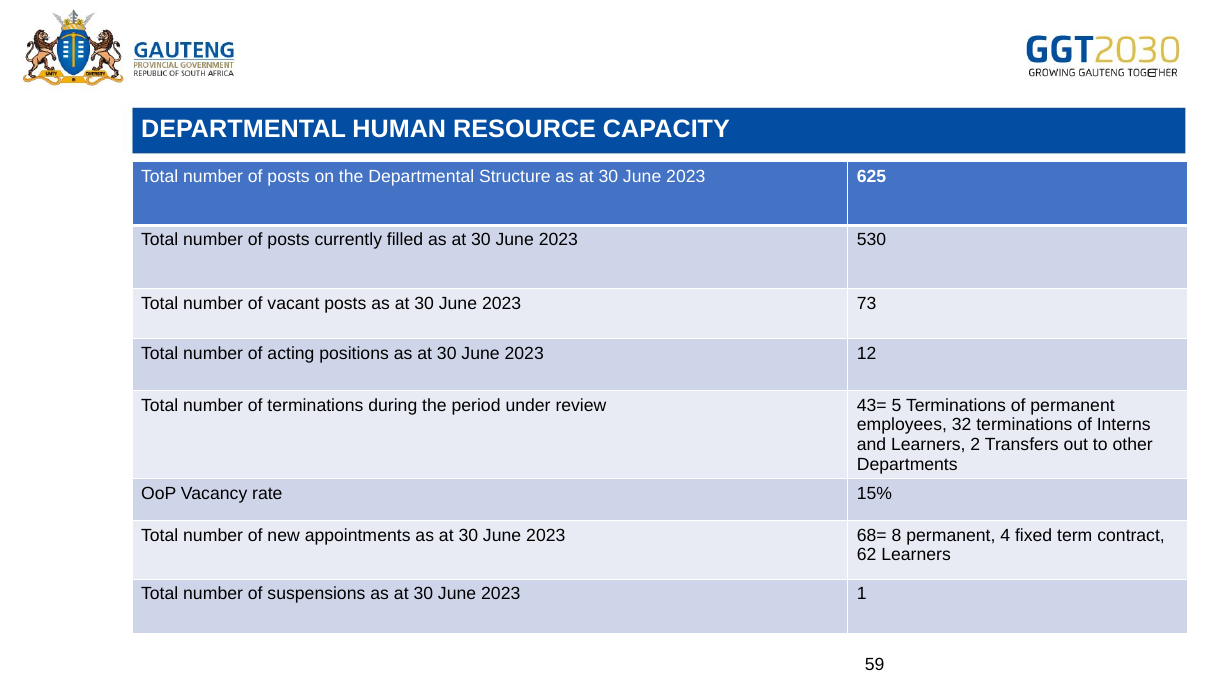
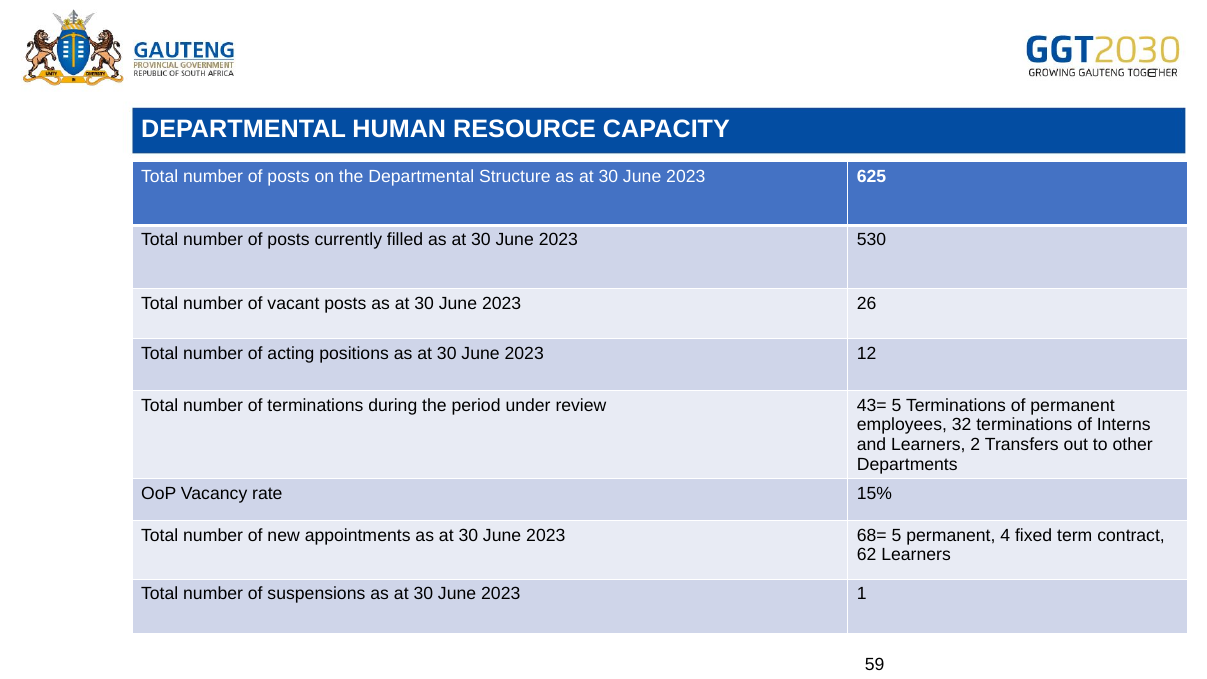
73: 73 -> 26
68= 8: 8 -> 5
